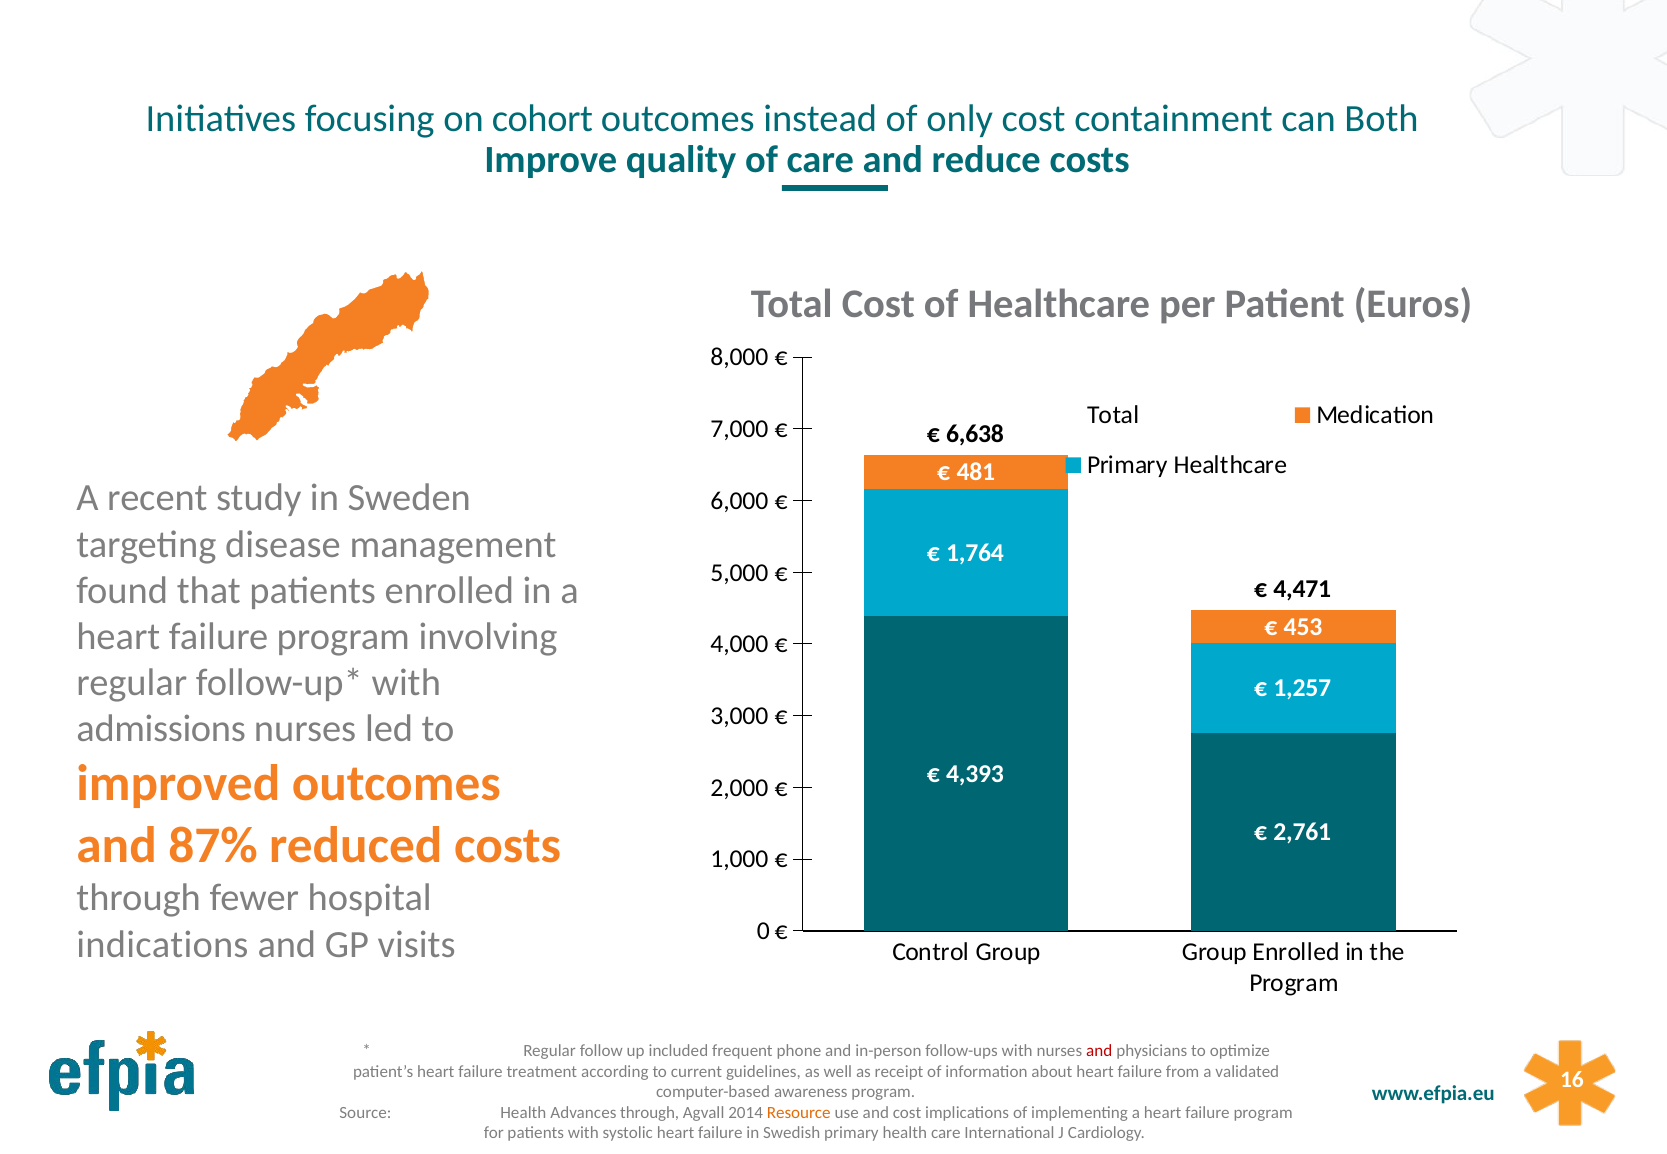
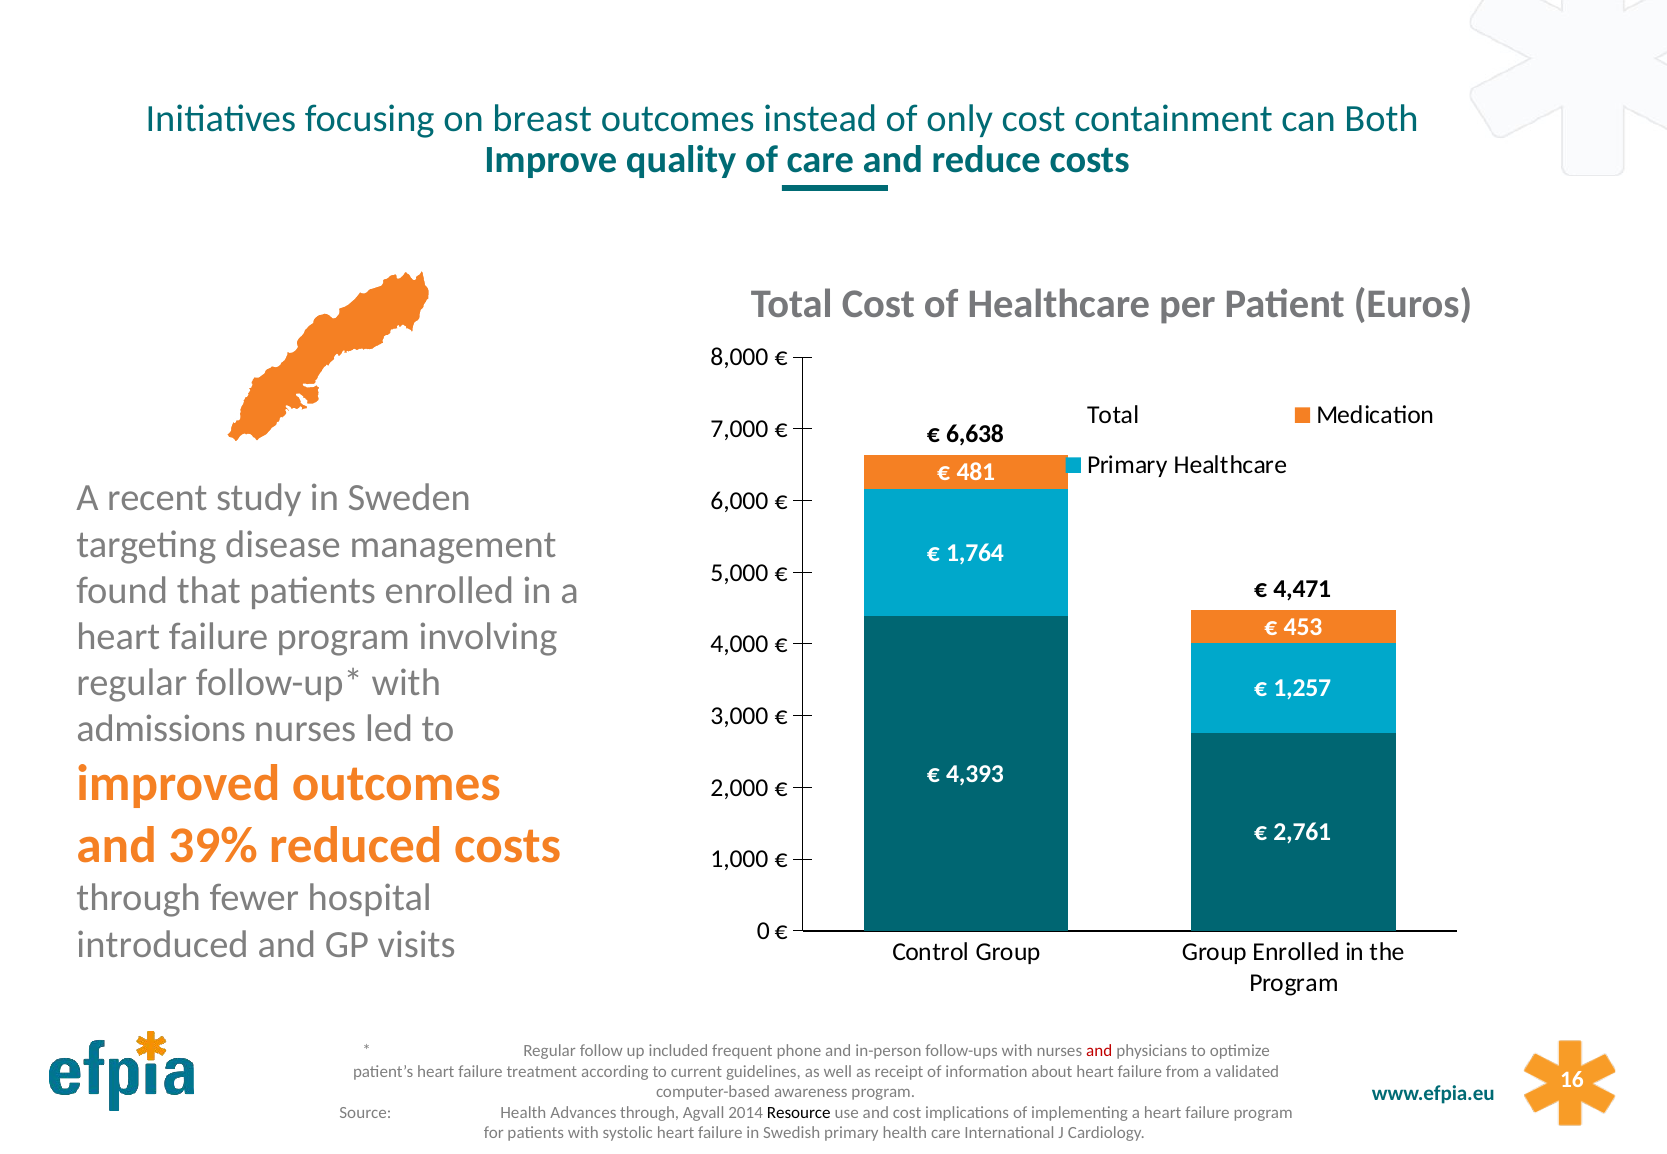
cohort: cohort -> breast
87%: 87% -> 39%
indications: indications -> introduced
Resource colour: orange -> black
